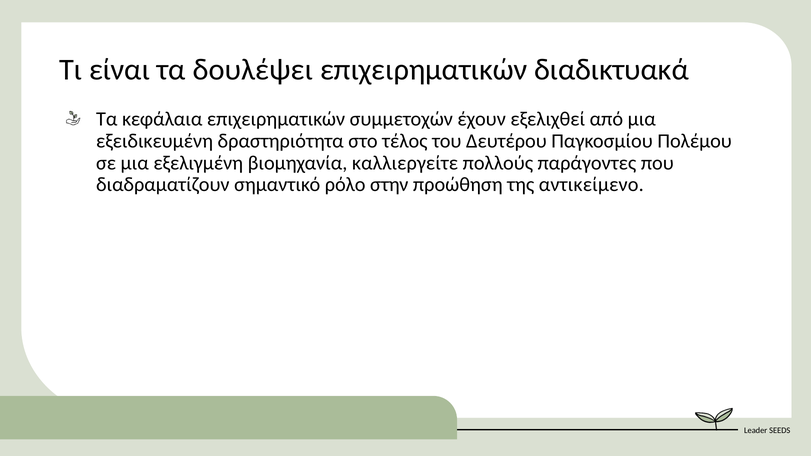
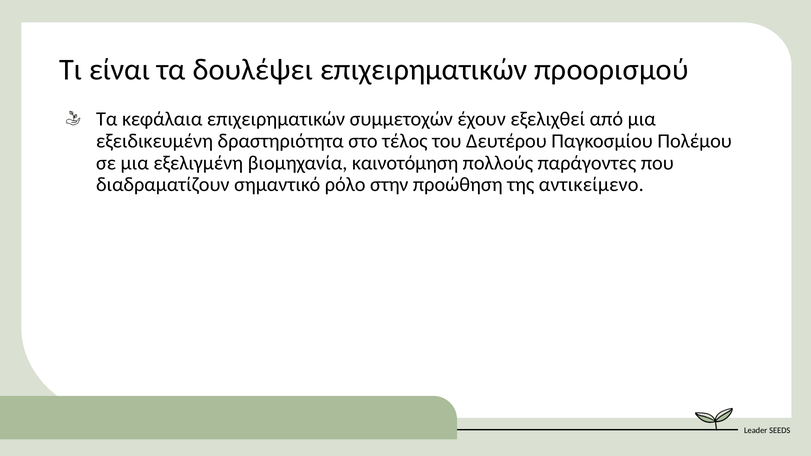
διαδικτυακά: διαδικτυακά -> προορισμού
καλλιεργείτε: καλλιεργείτε -> καινοτόμηση
